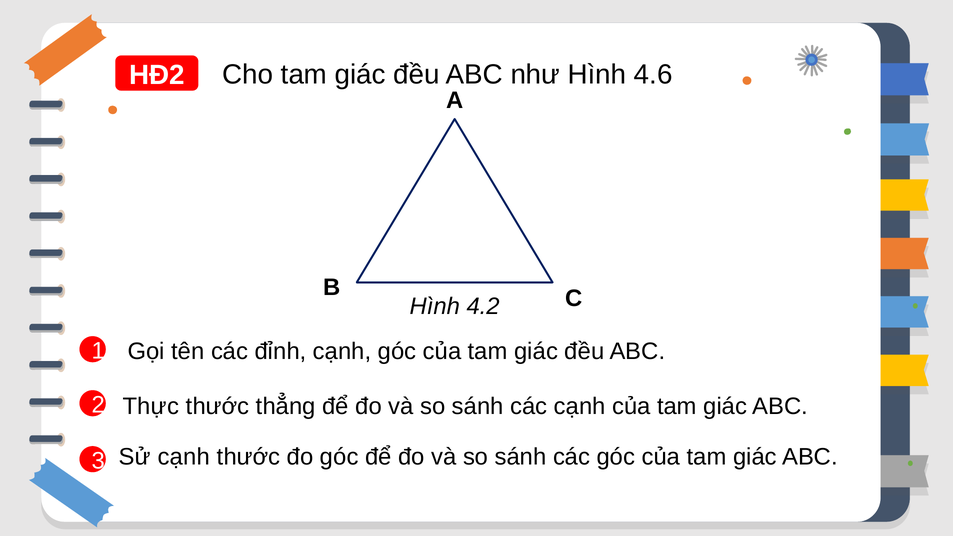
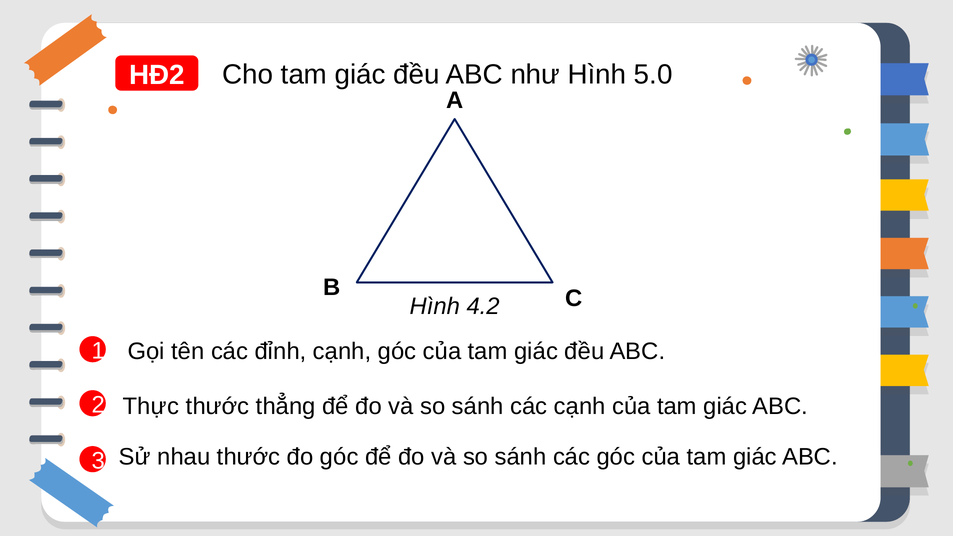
4.6: 4.6 -> 5.0
Sử cạnh: cạnh -> nhau
